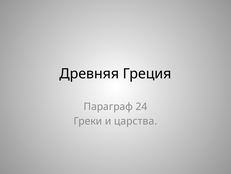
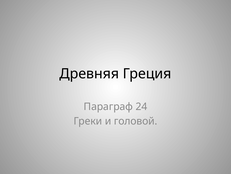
царства: царства -> головой
